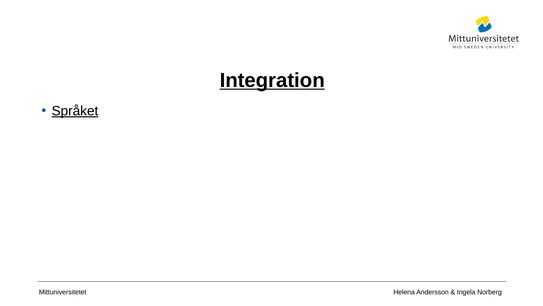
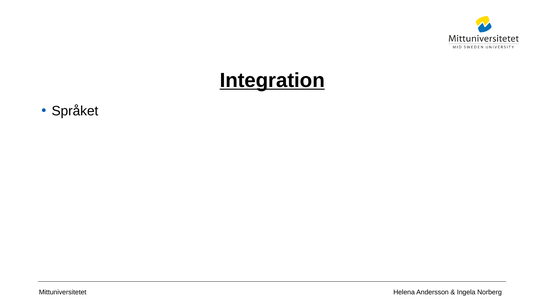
Språket underline: present -> none
